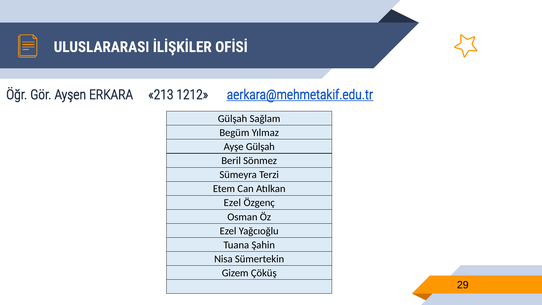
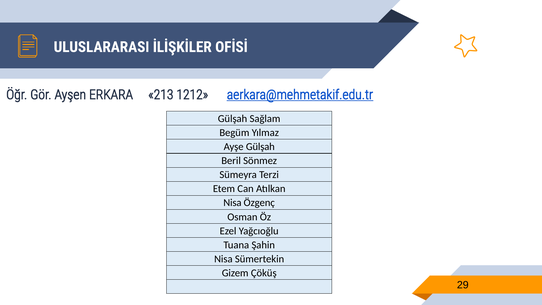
Ezel at (232, 203): Ezel -> Nisa
